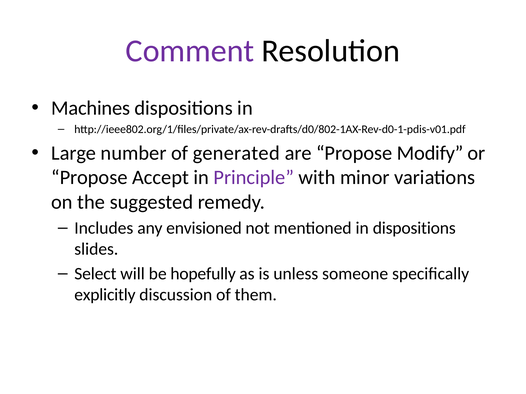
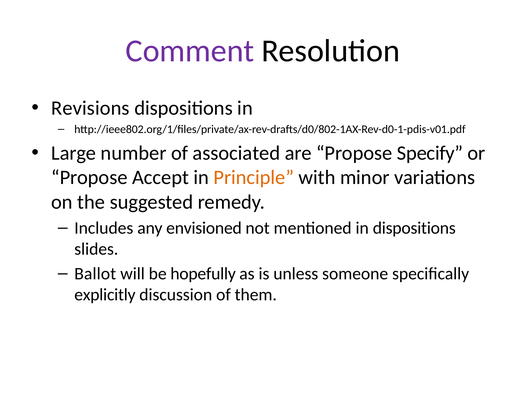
Machines: Machines -> Revisions
generated: generated -> associated
Modify: Modify -> Specify
Principle colour: purple -> orange
Select: Select -> Ballot
